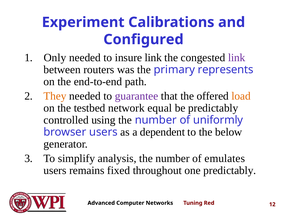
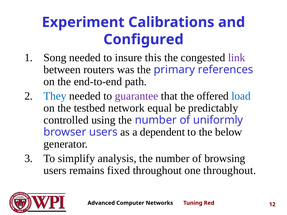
Only: Only -> Song
insure link: link -> this
represents: represents -> references
They colour: orange -> blue
load colour: orange -> blue
emulates: emulates -> browsing
one predictably: predictably -> throughout
